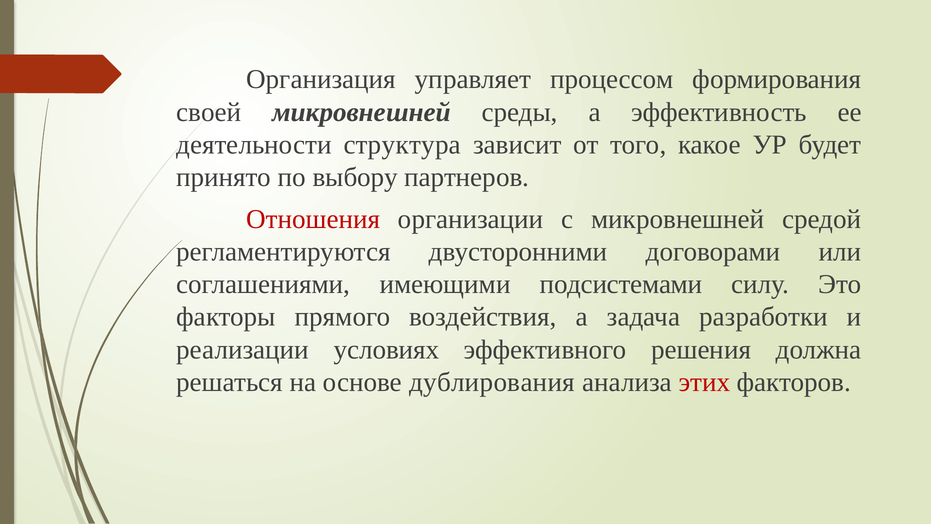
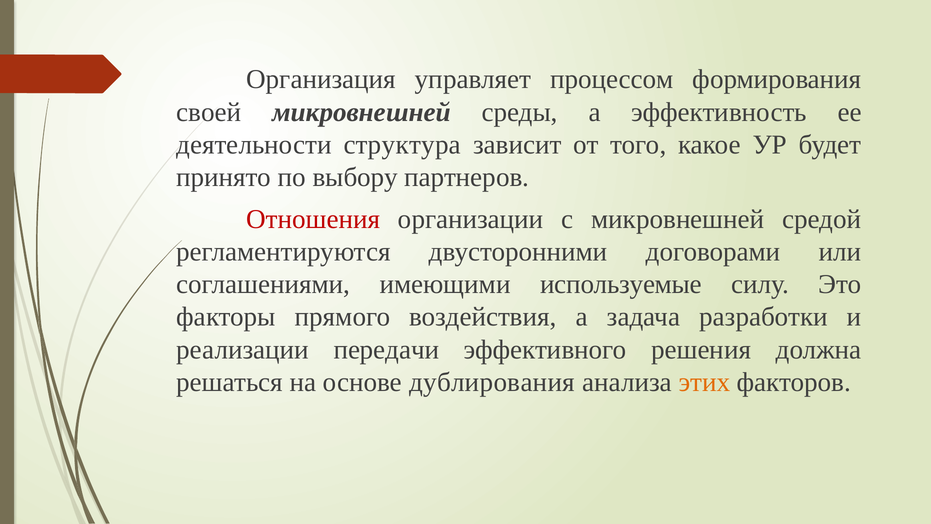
подсистемами: подсистемами -> используемые
условиях: условиях -> передачи
этих colour: red -> orange
